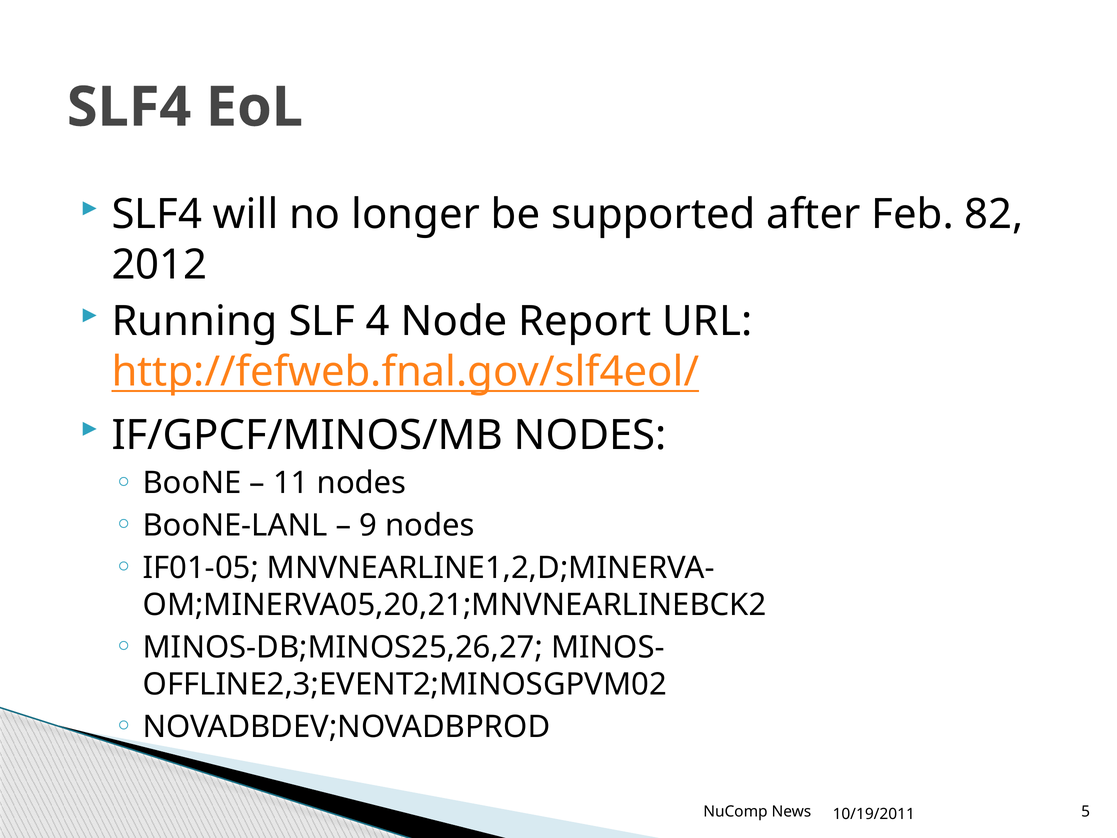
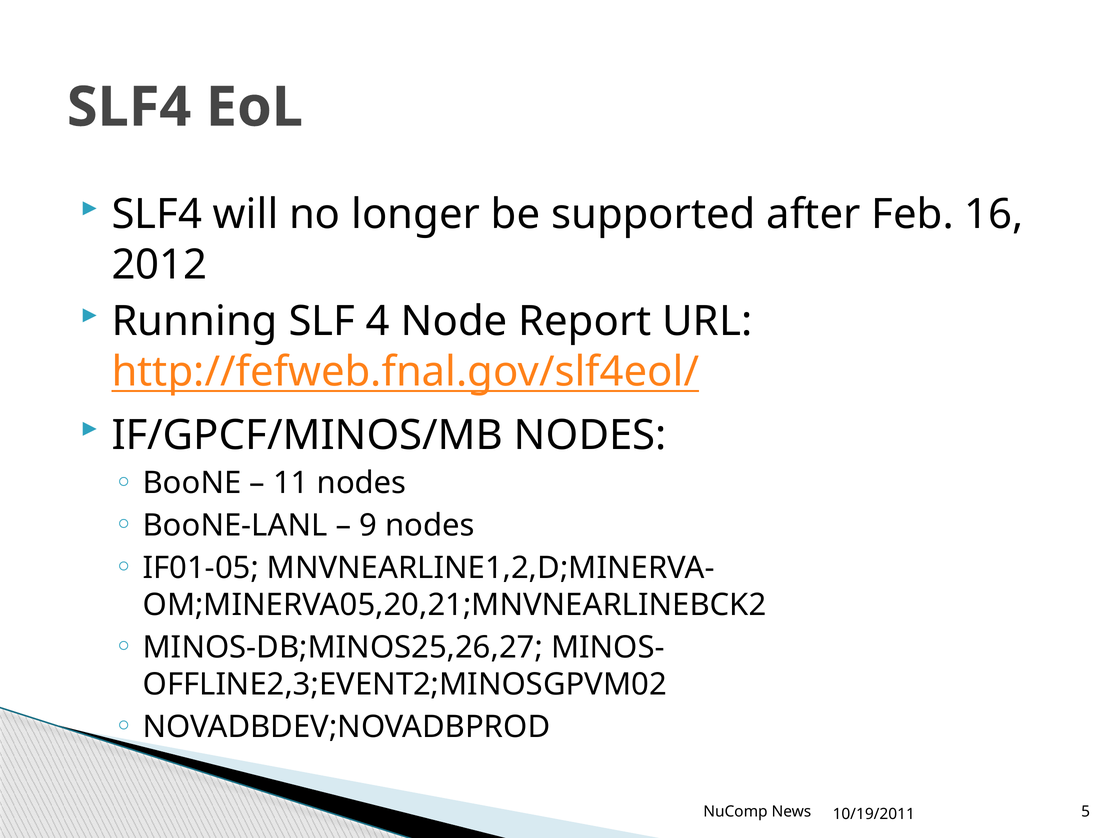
82: 82 -> 16
